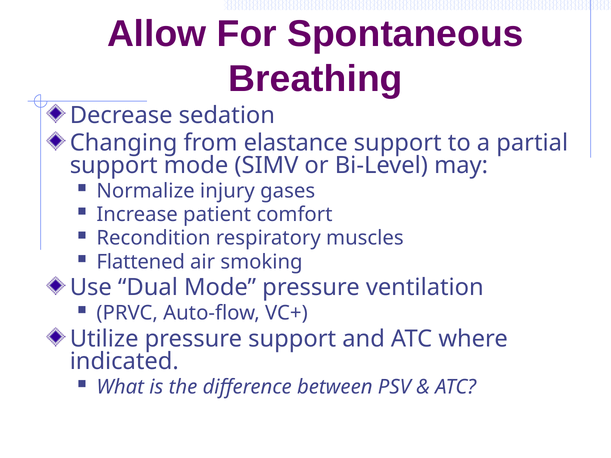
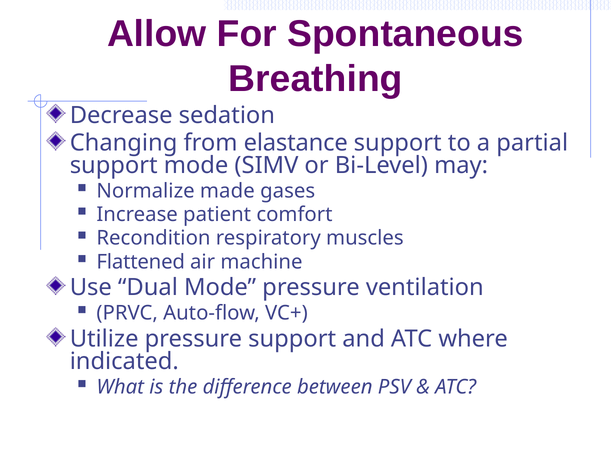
injury: injury -> made
smoking: smoking -> machine
